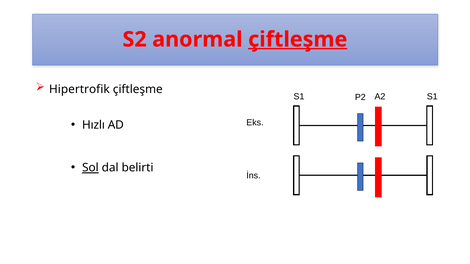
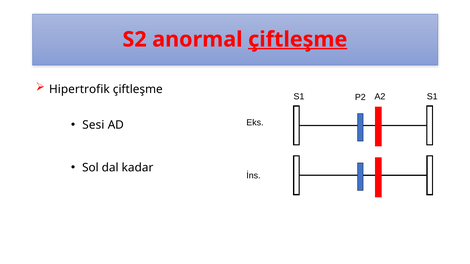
Hızlı: Hızlı -> Sesi
Sol underline: present -> none
belirti: belirti -> kadar
